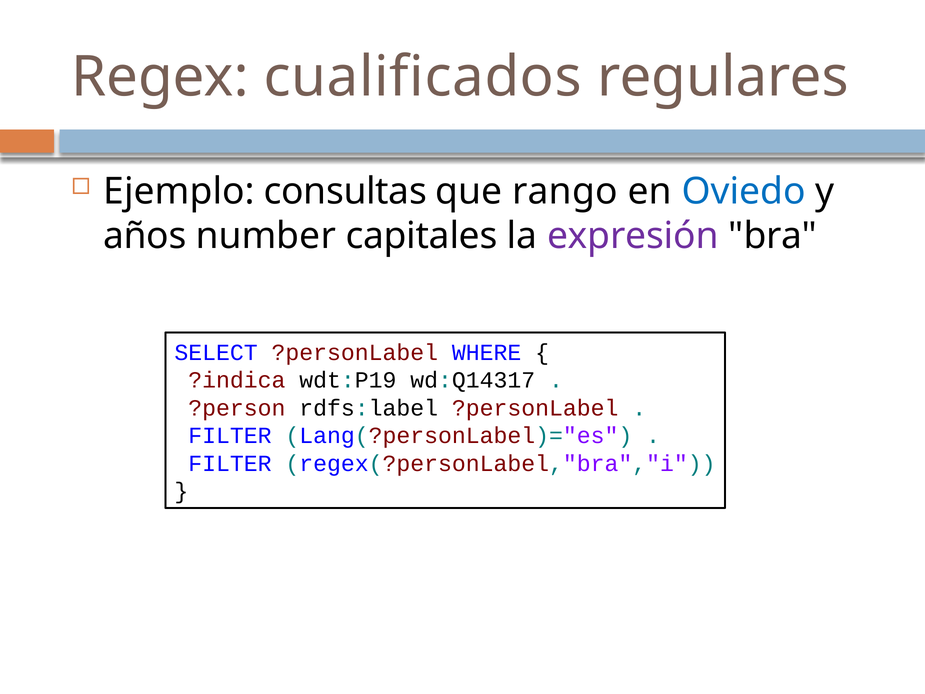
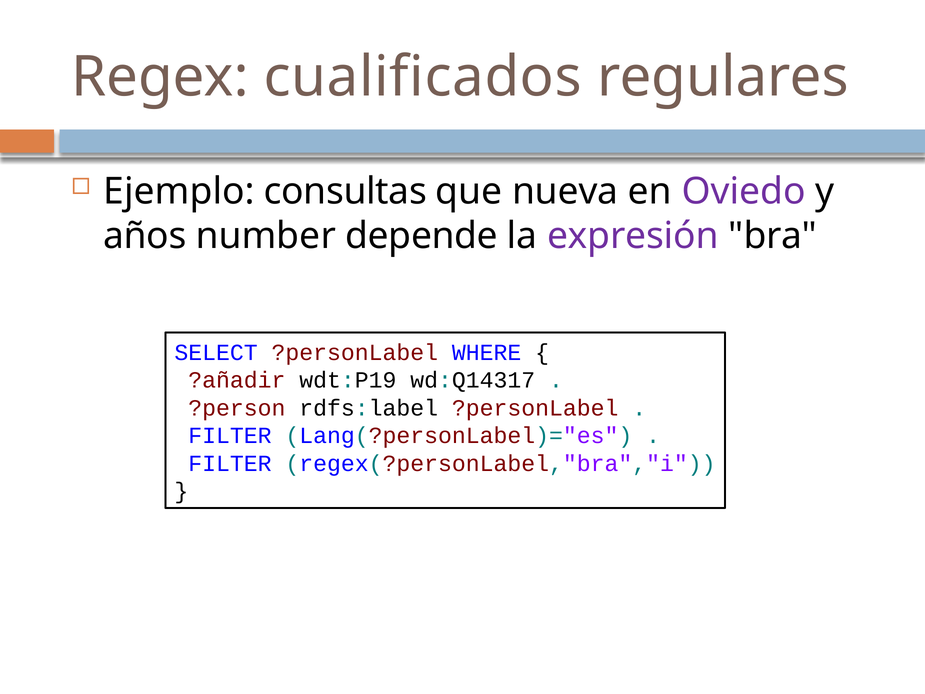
rango: rango -> nueva
Oviedo colour: blue -> purple
capitales: capitales -> depende
?indica: ?indica -> ?añadir
